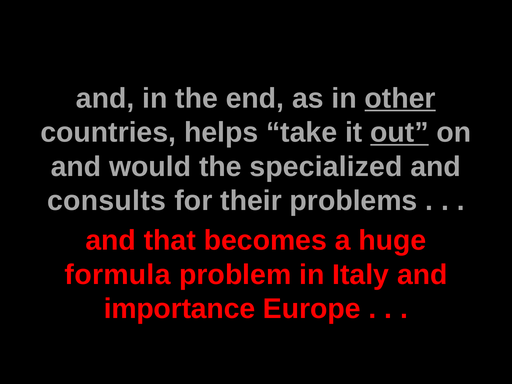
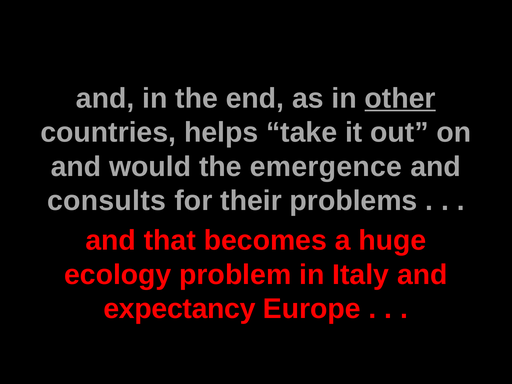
out underline: present -> none
specialized: specialized -> emergence
formula: formula -> ecology
importance: importance -> expectancy
